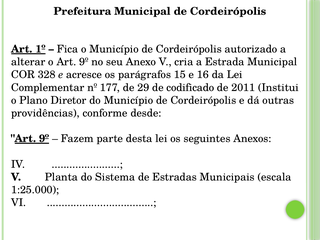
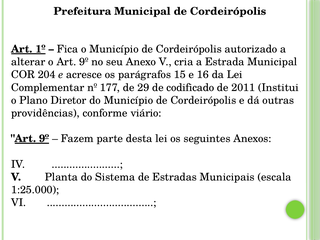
328: 328 -> 204
desde: desde -> viário
